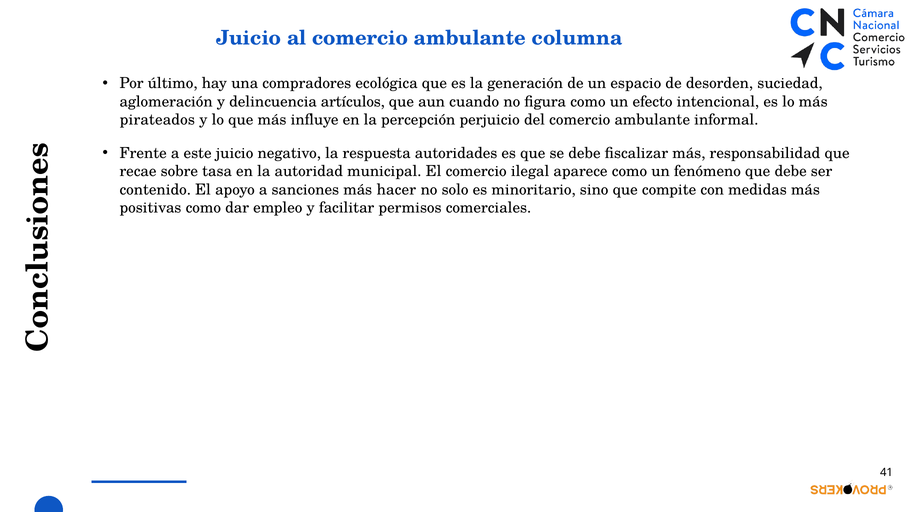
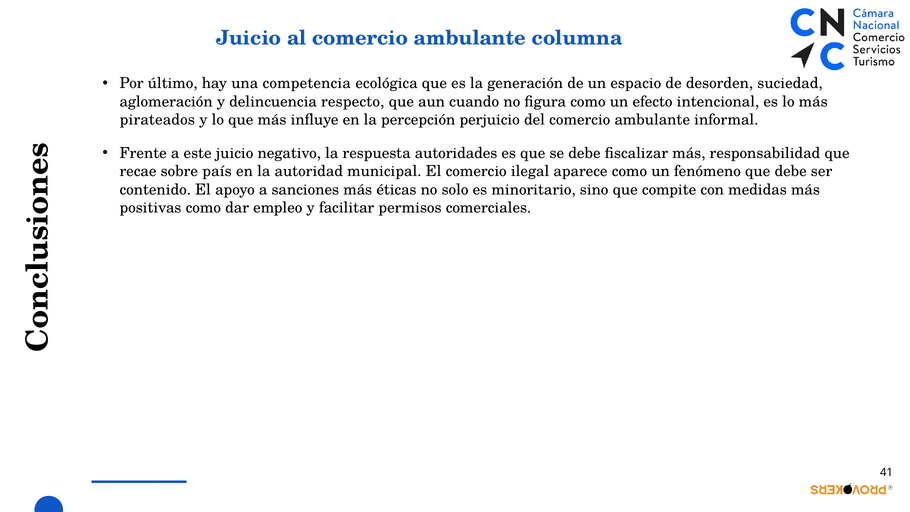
compradores: compradores -> competencia
artículos: artículos -> respecto
tasa: tasa -> país
hacer: hacer -> éticas
